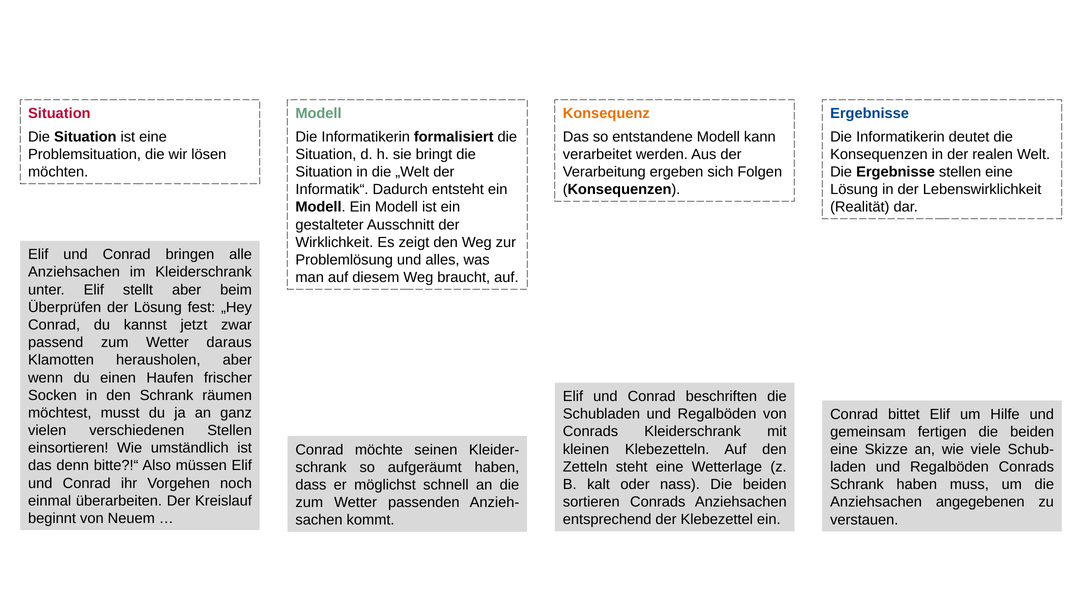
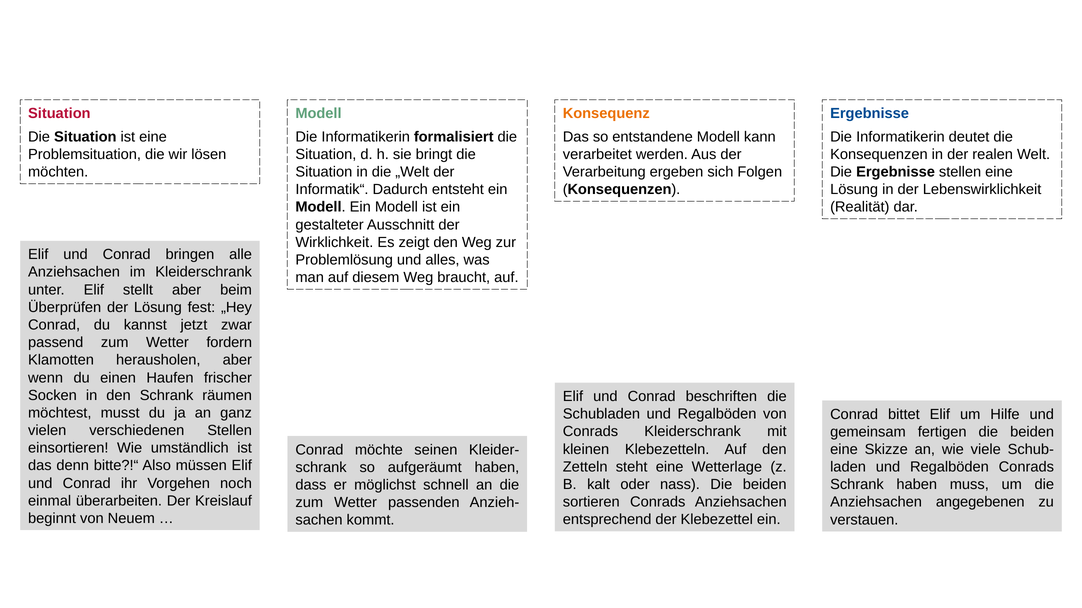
daraus: daraus -> fordern
